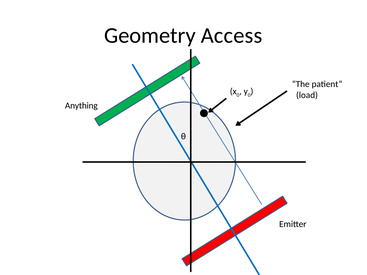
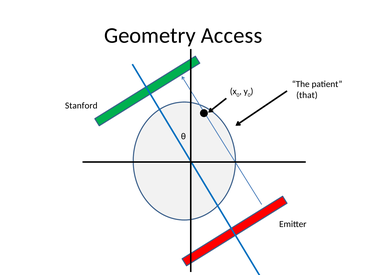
load: load -> that
Anything: Anything -> Stanford
